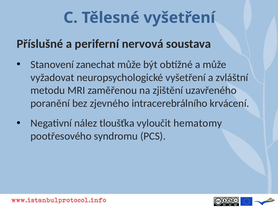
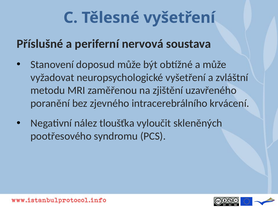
zanechat: zanechat -> doposud
hematomy: hematomy -> skleněných
